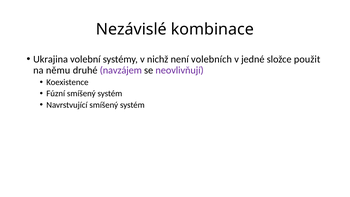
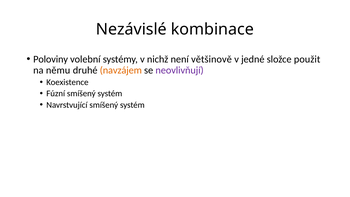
Ukrajina: Ukrajina -> Poloviny
volebních: volebních -> většinově
navzájem colour: purple -> orange
